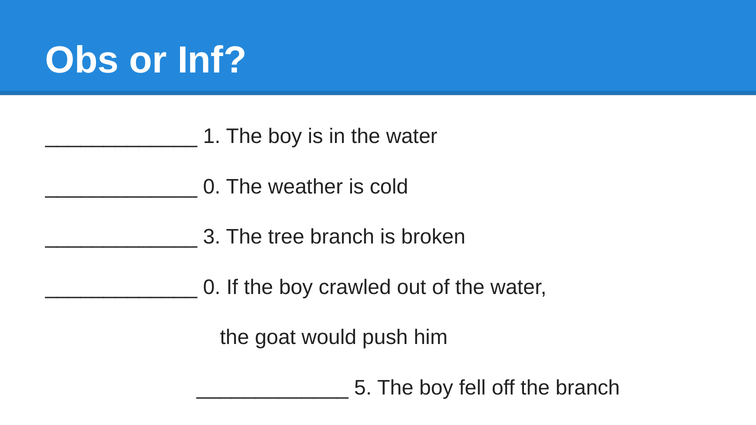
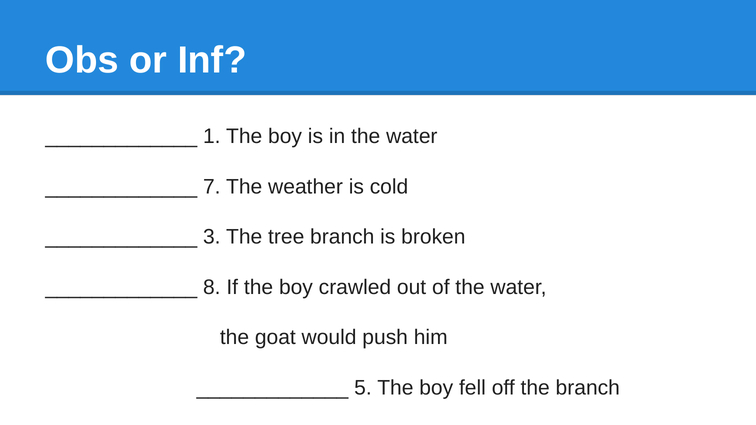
0 at (212, 187): 0 -> 7
0 at (212, 287): 0 -> 8
